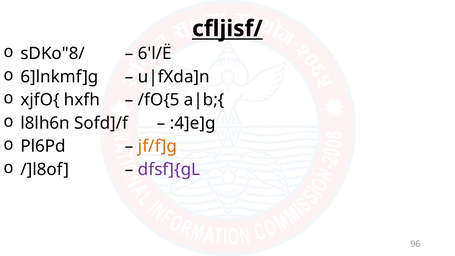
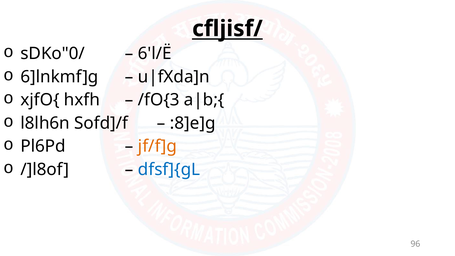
sDKo"8/: sDKo"8/ -> sDKo"0/
/fO{5: /fO{5 -> /fO{3
:4]e]g: :4]e]g -> :8]e]g
dfsf]{gL colour: purple -> blue
